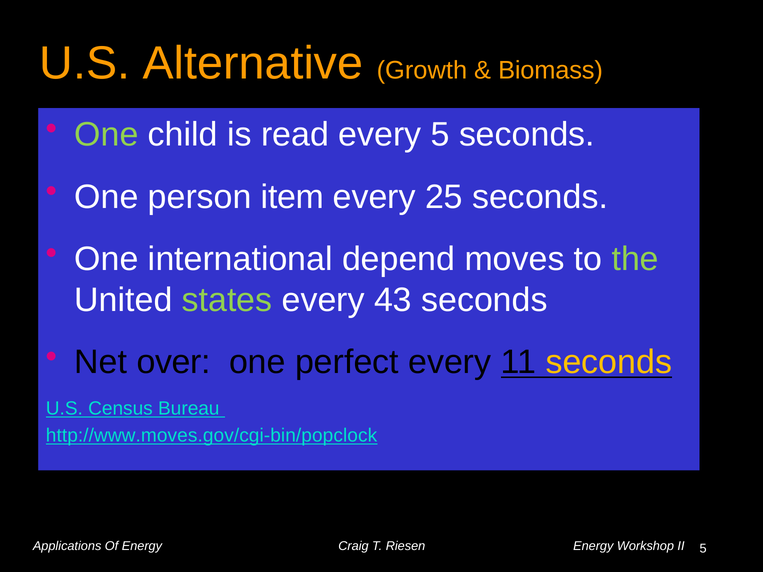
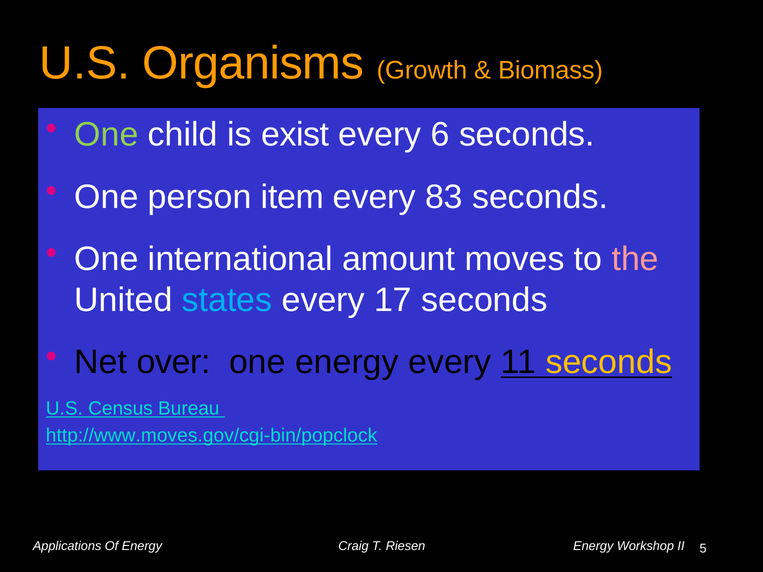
Alternative: Alternative -> Organisms
read: read -> exist
every 5: 5 -> 6
25: 25 -> 83
depend: depend -> amount
the colour: light green -> pink
states colour: light green -> light blue
43: 43 -> 17
one perfect: perfect -> energy
